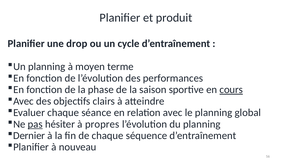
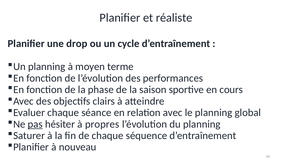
produit: produit -> réaliste
cours underline: present -> none
Dernier: Dernier -> Saturer
